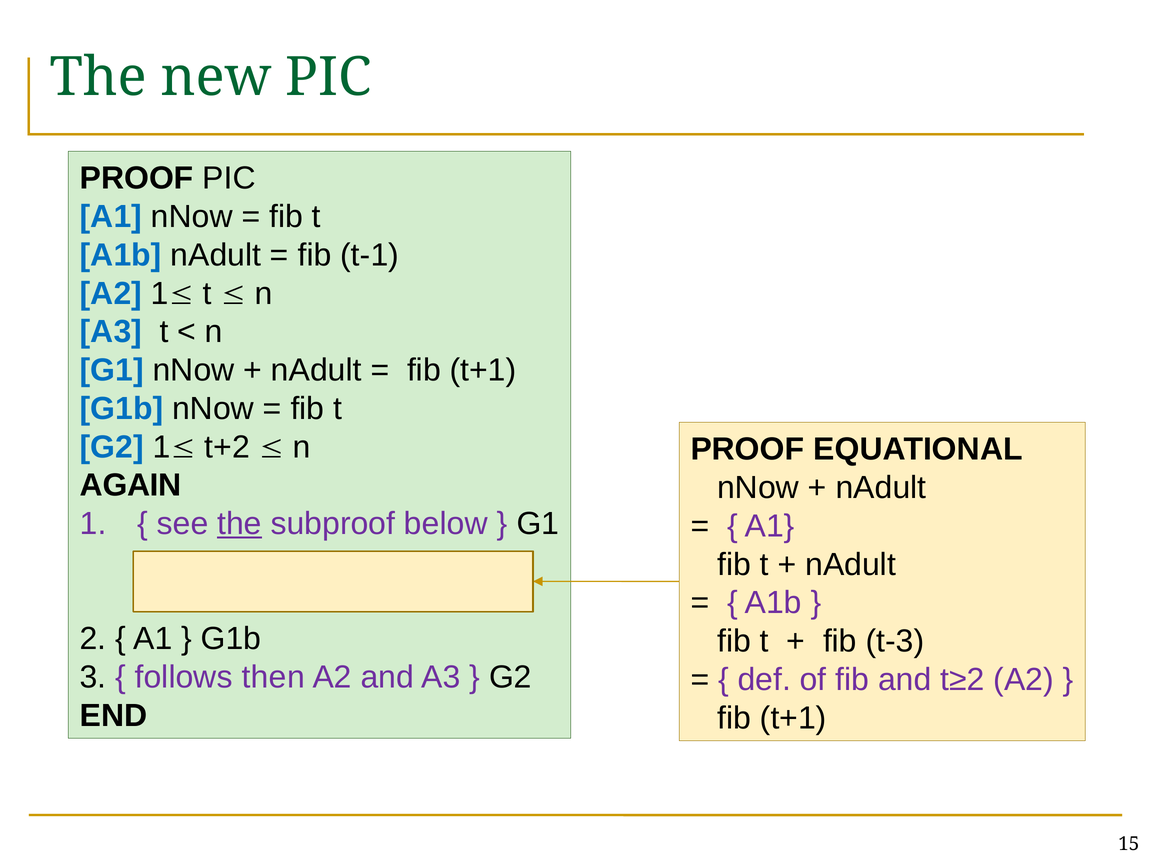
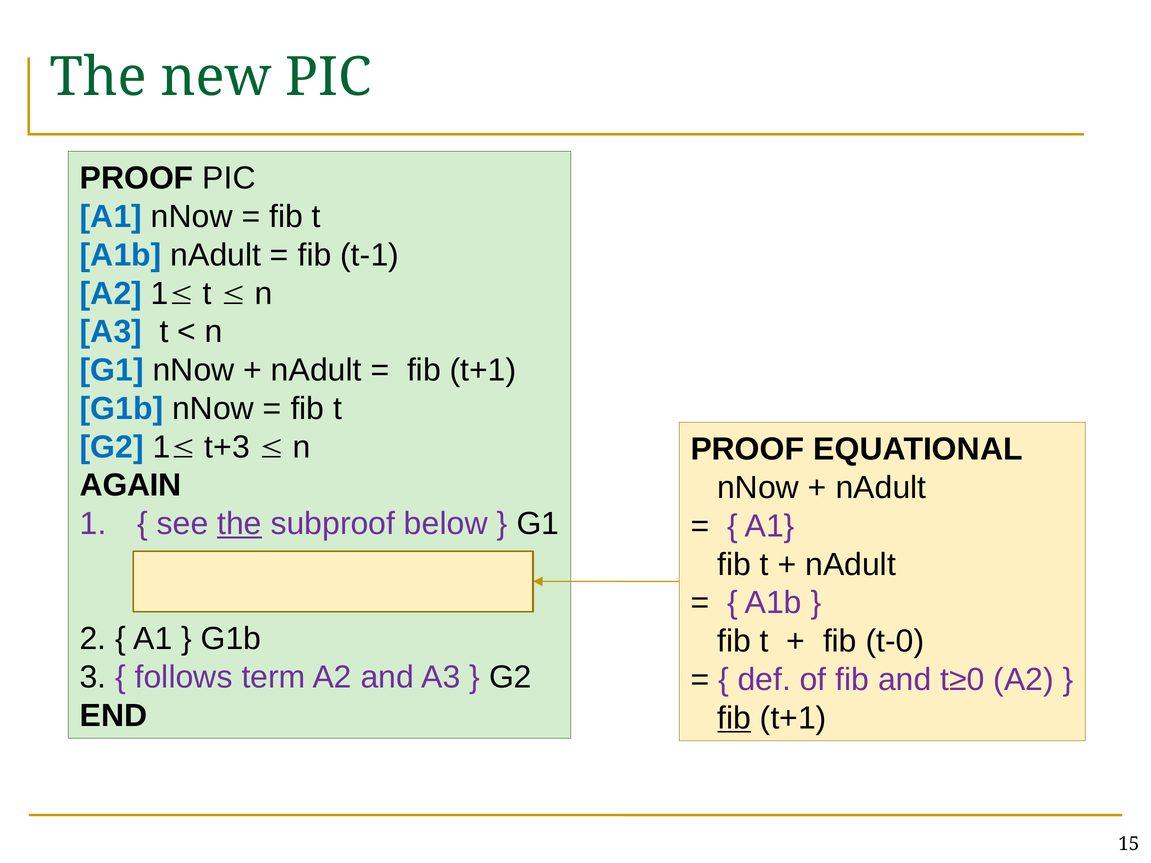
t+2: t+2 -> t+3
t-3: t-3 -> t-0
then: then -> term
t≥2: t≥2 -> t≥0
fib at (734, 718) underline: none -> present
